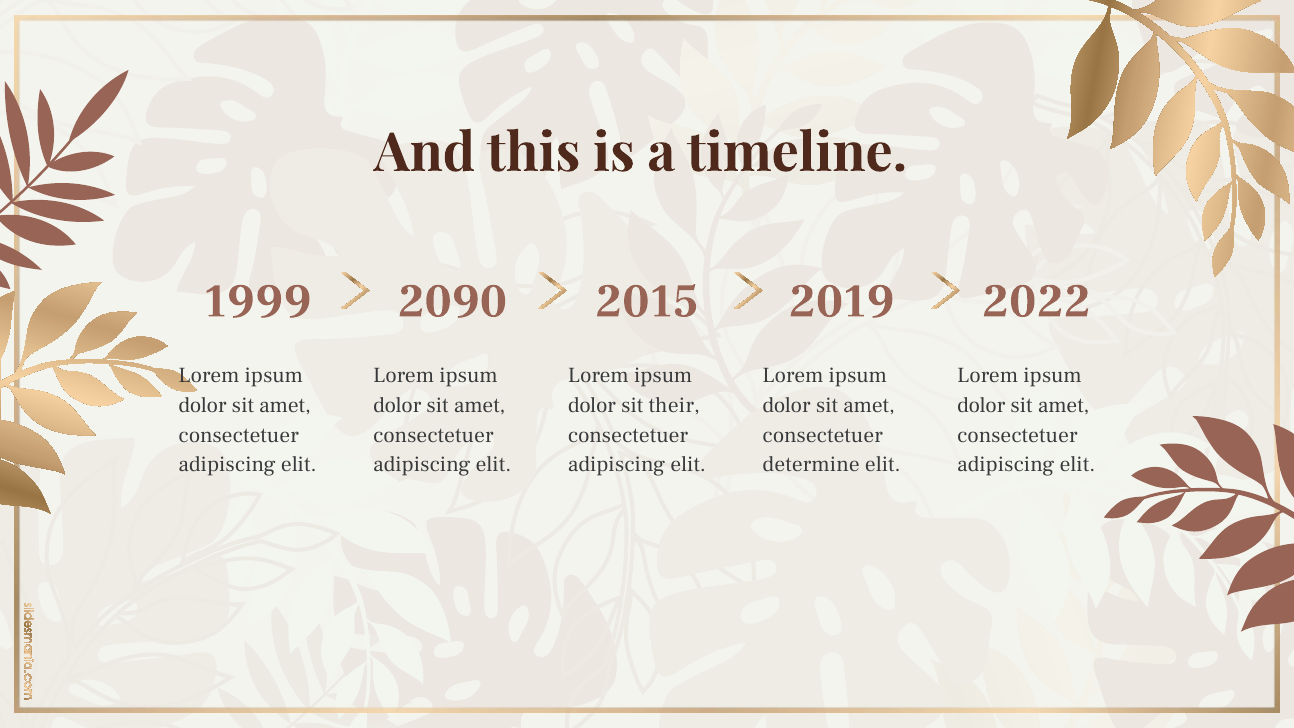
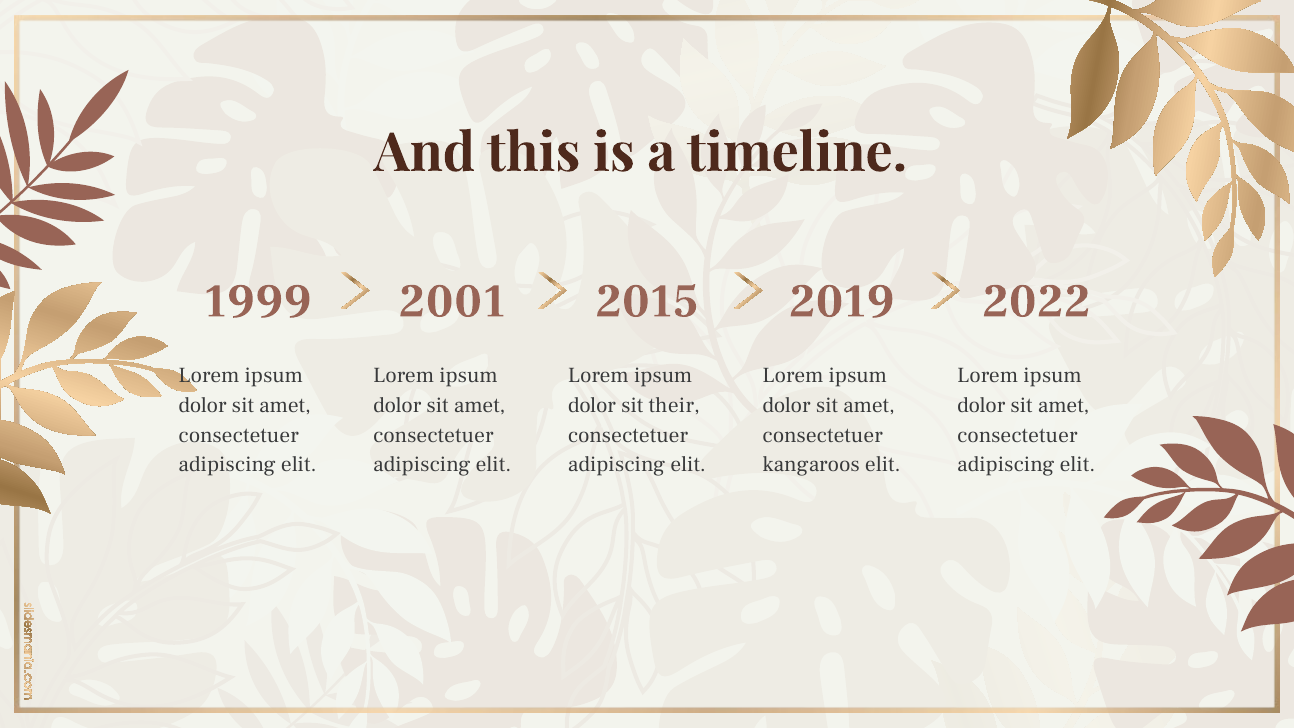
2090: 2090 -> 2001
determine: determine -> kangaroos
